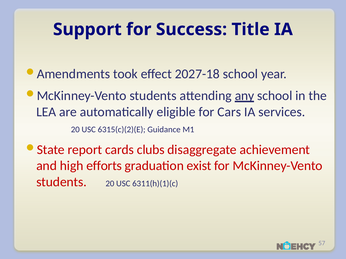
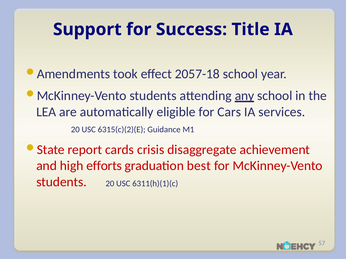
2027-18: 2027-18 -> 2057-18
clubs: clubs -> crisis
exist: exist -> best
